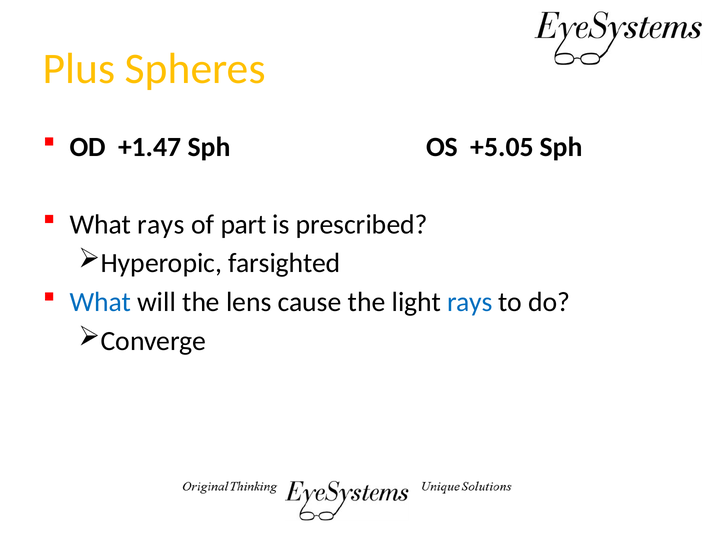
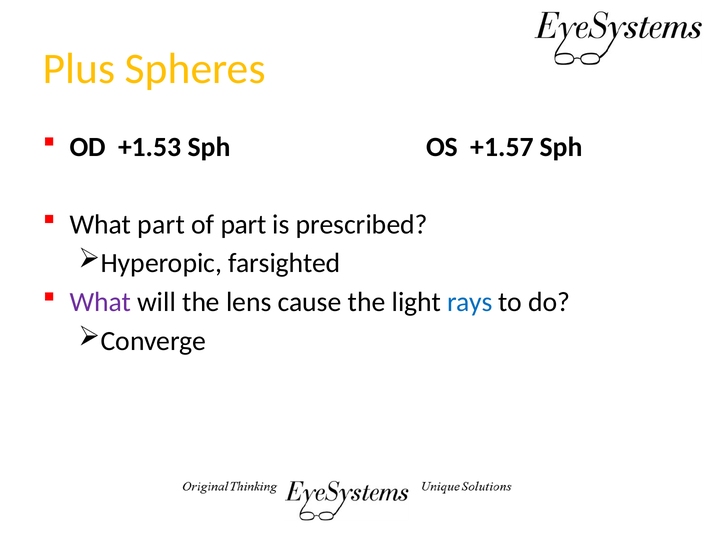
+1.47: +1.47 -> +1.53
+5.05: +5.05 -> +1.57
What rays: rays -> part
What at (100, 302) colour: blue -> purple
